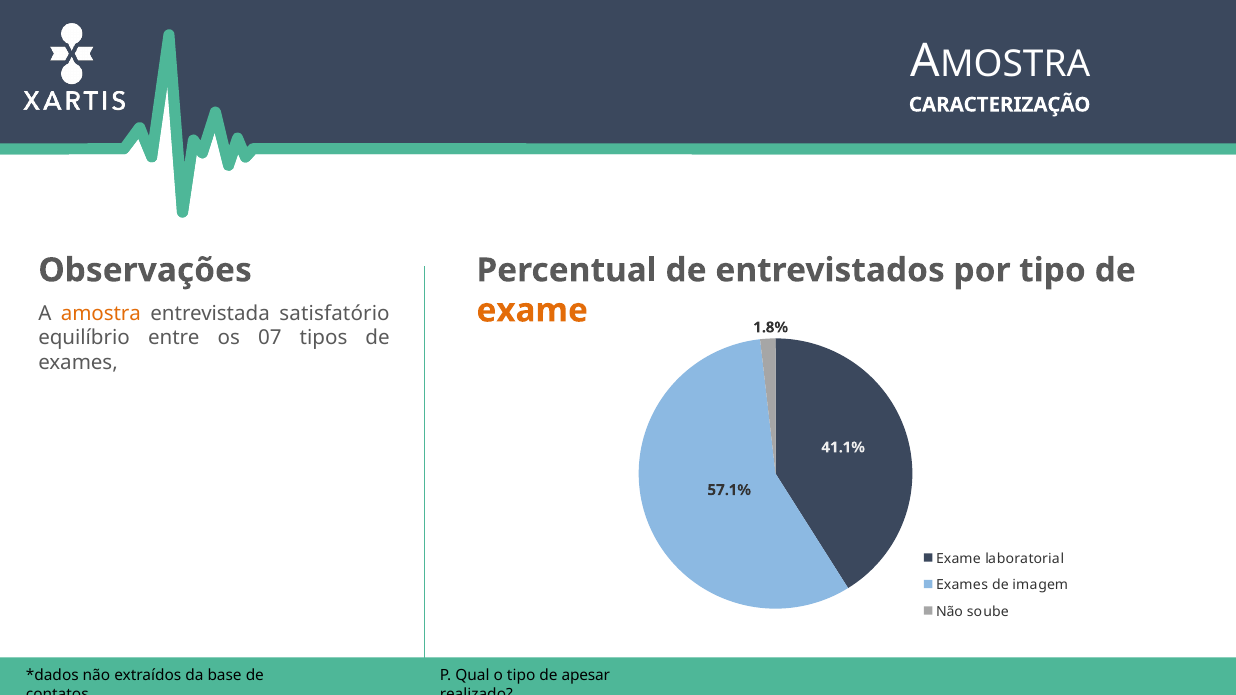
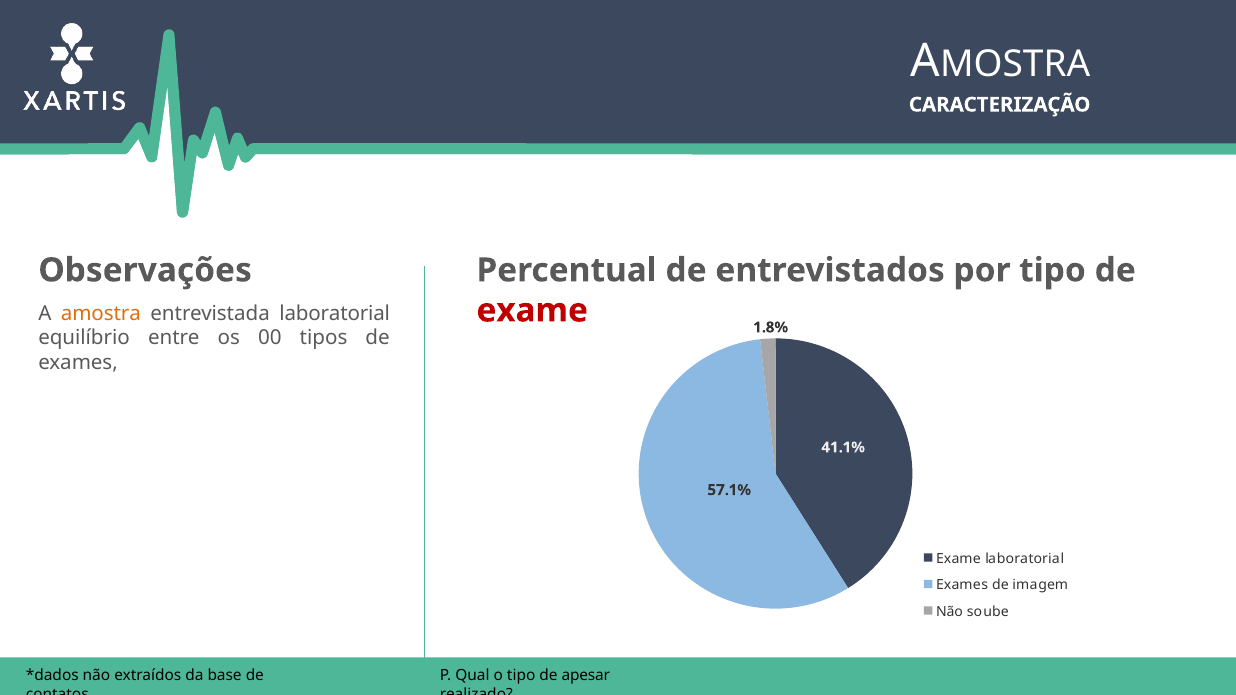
exame at (532, 311) colour: orange -> red
entrevistada satisfatório: satisfatório -> laboratorial
07: 07 -> 00
